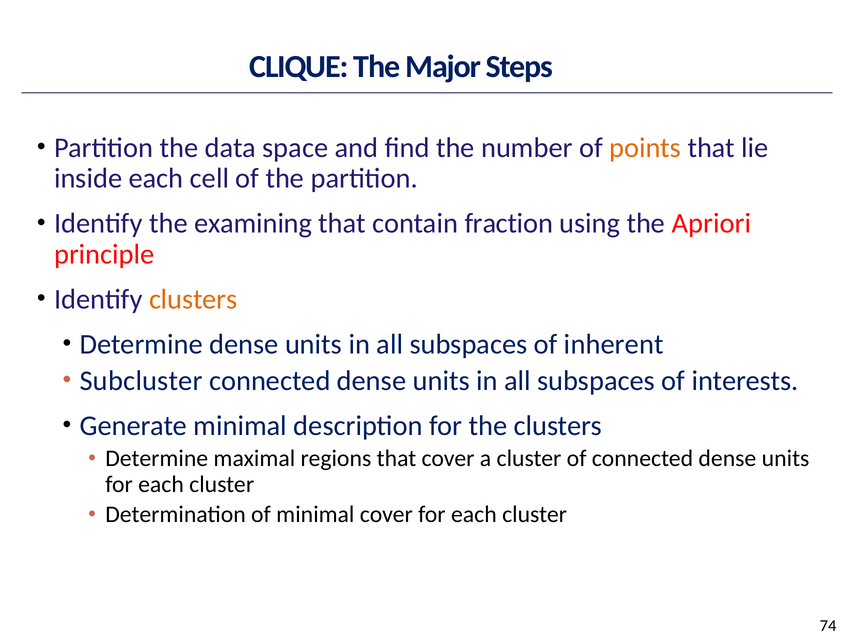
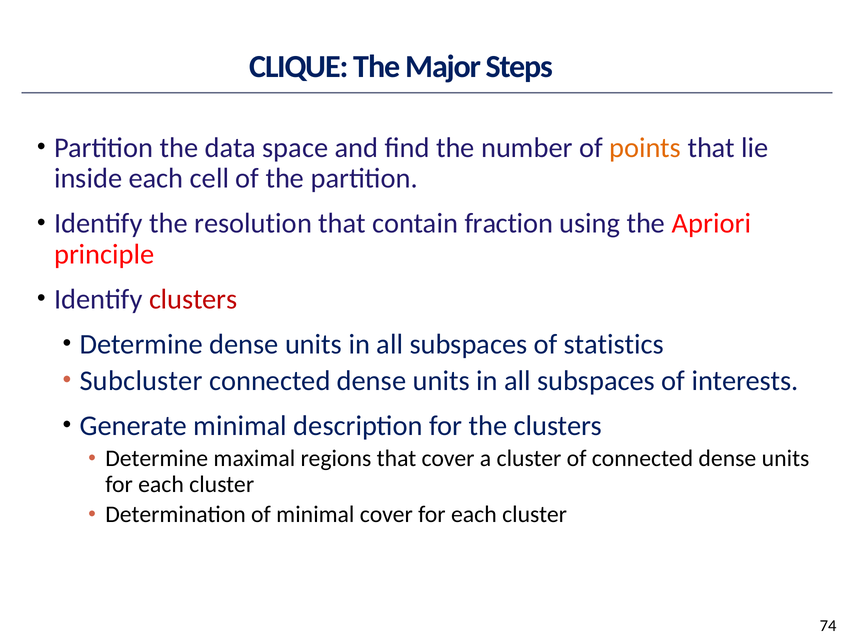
examining: examining -> resolution
clusters at (193, 299) colour: orange -> red
inherent: inherent -> statistics
